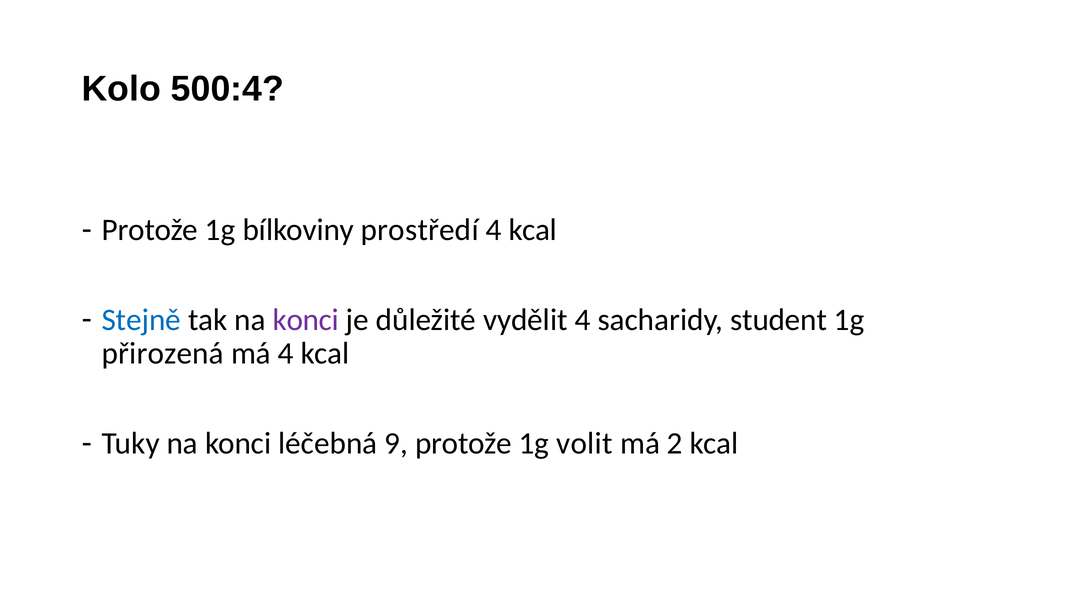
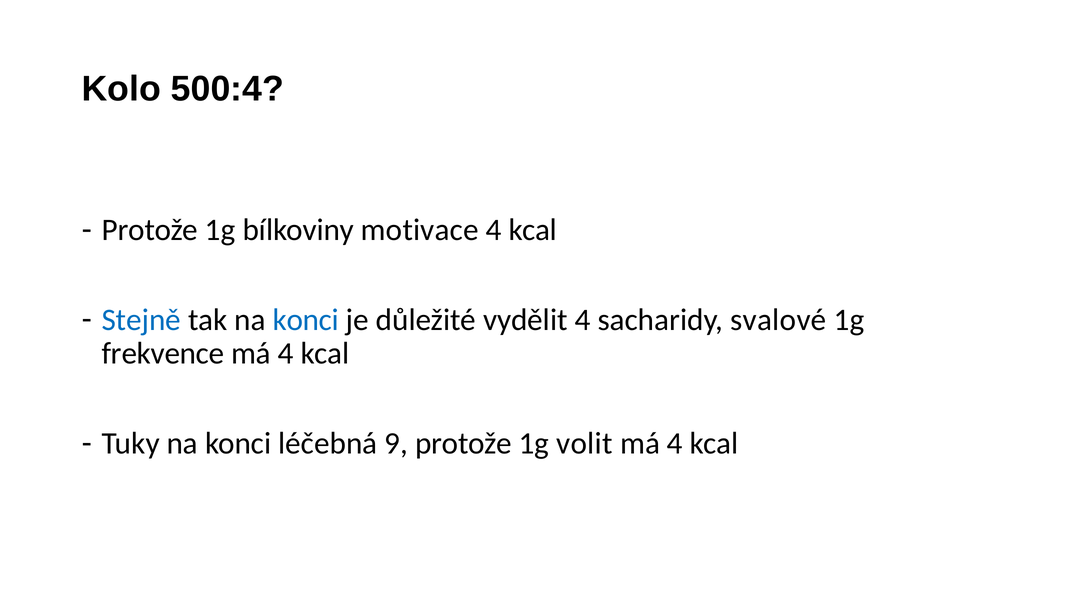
prostředí: prostředí -> motivace
konci at (306, 320) colour: purple -> blue
student: student -> svalové
přirozená: přirozená -> frekvence
2 at (675, 443): 2 -> 4
